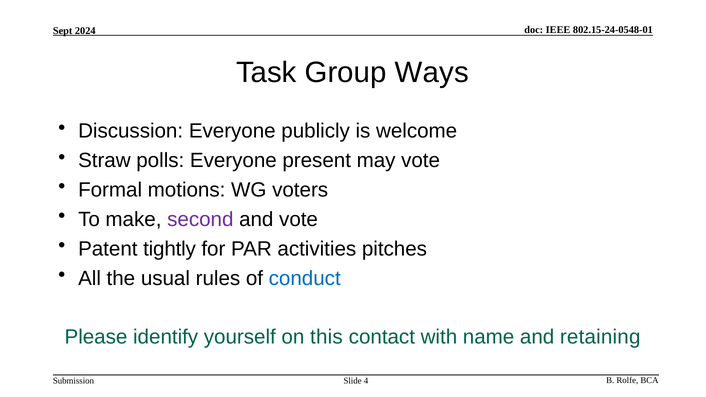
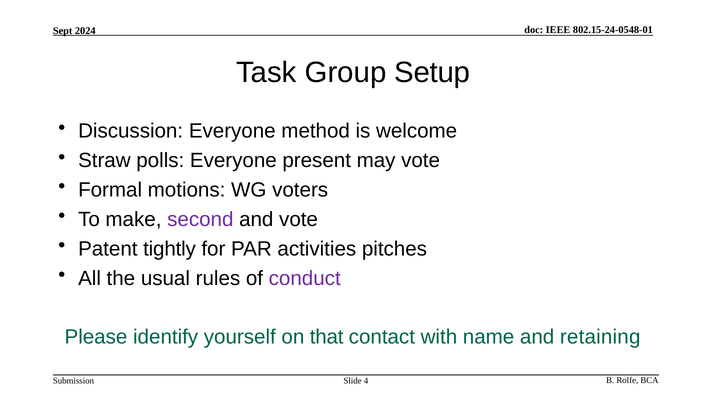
Ways: Ways -> Setup
publicly: publicly -> method
conduct colour: blue -> purple
this: this -> that
